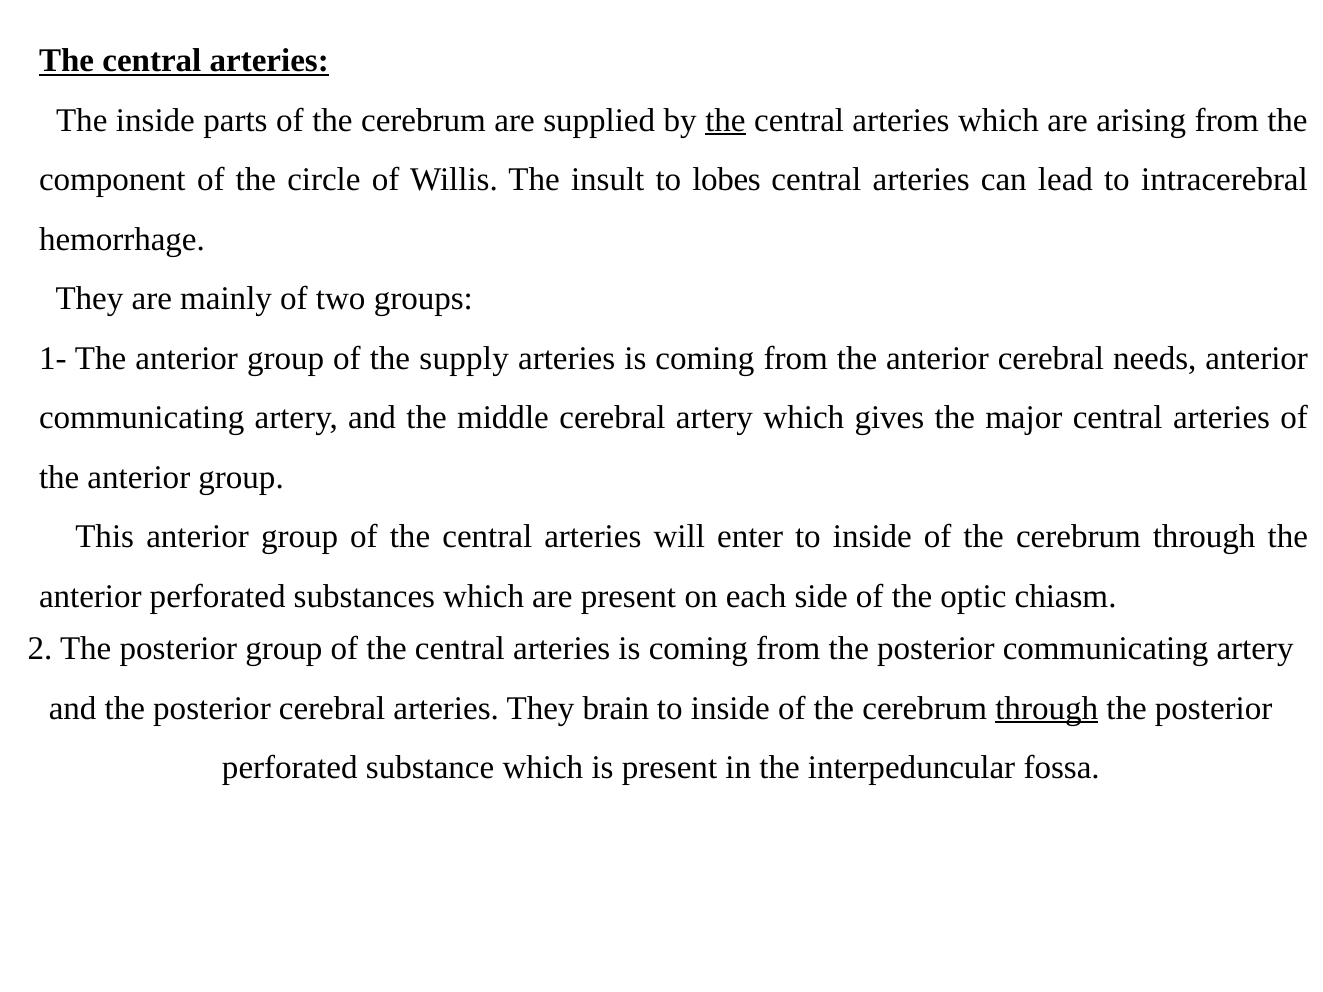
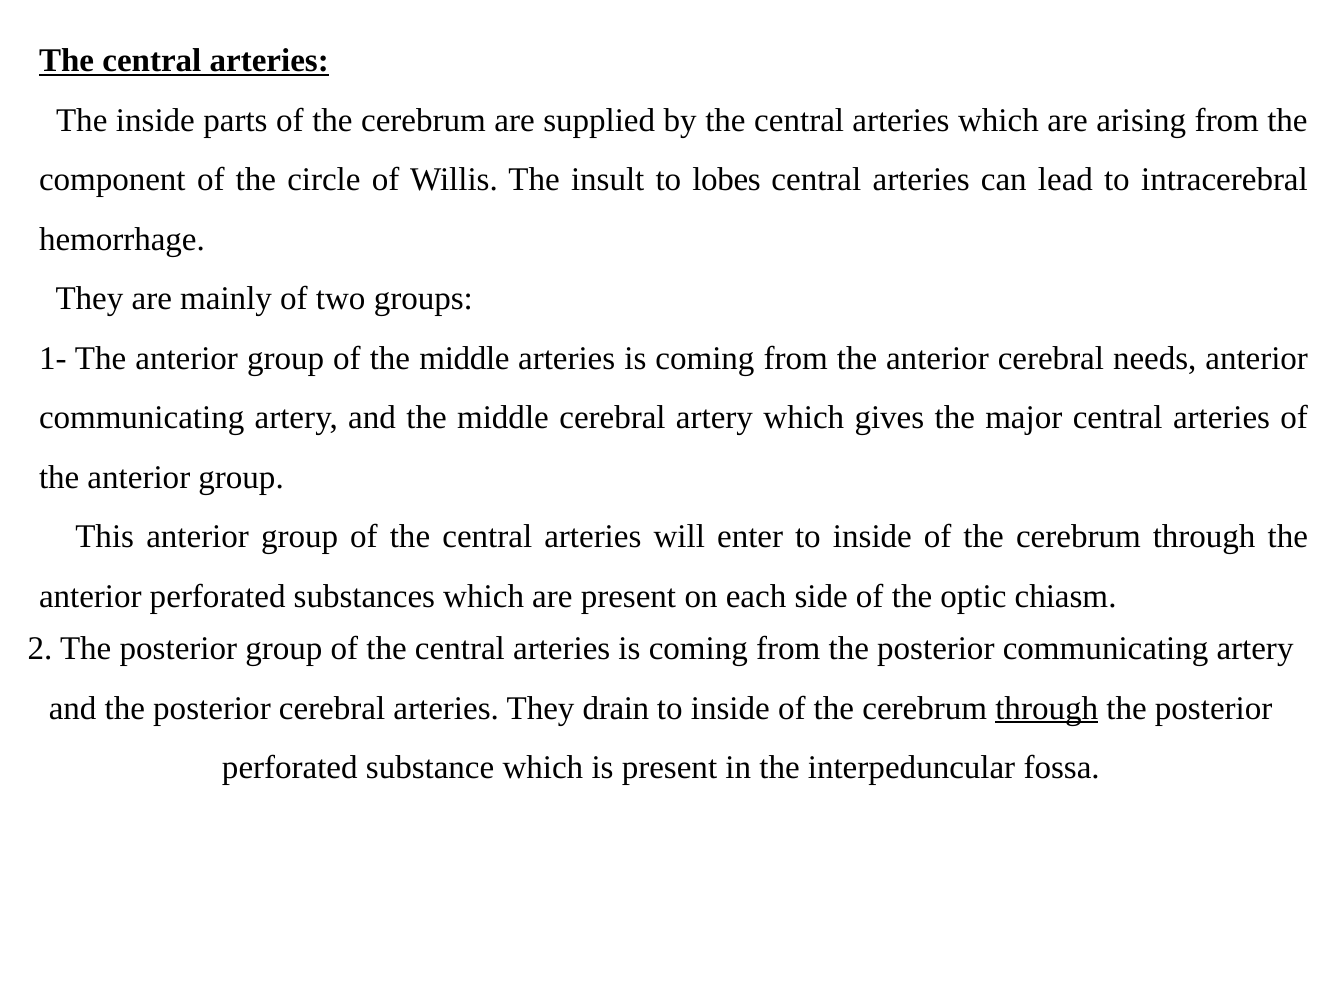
the at (725, 120) underline: present -> none
of the supply: supply -> middle
brain: brain -> drain
